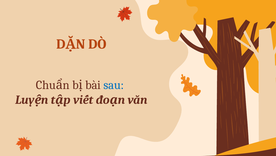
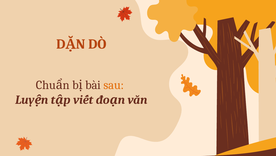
sau colour: blue -> orange
